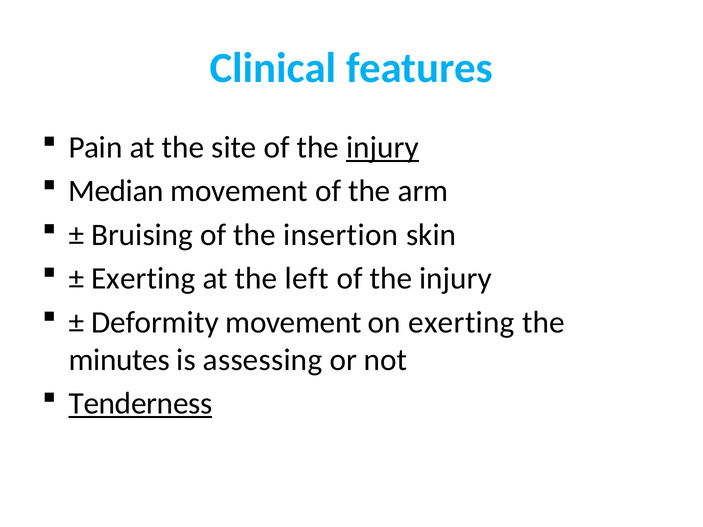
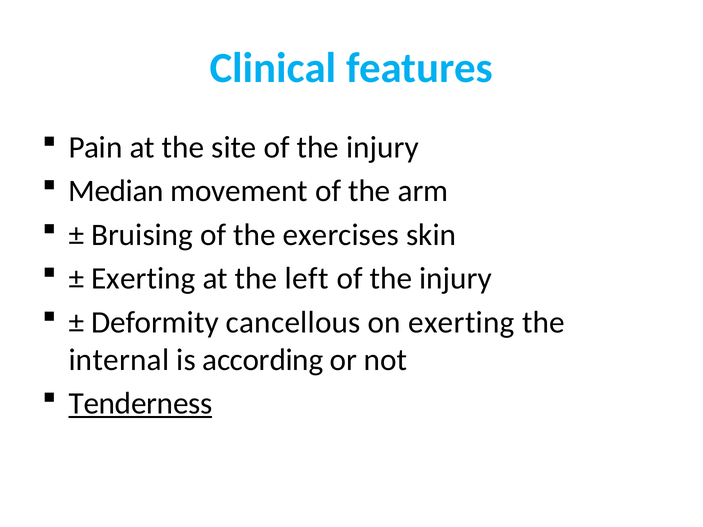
injury at (382, 147) underline: present -> none
insertion: insertion -> exercises
Deformity movement: movement -> cancellous
minutes: minutes -> internal
assessing: assessing -> according
